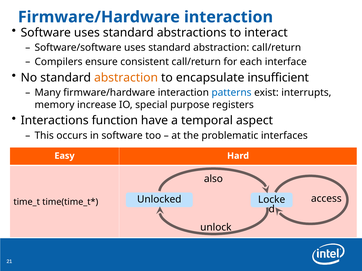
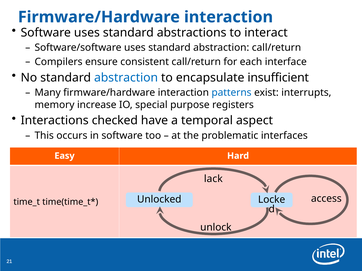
abstraction at (126, 78) colour: orange -> blue
function: function -> checked
also: also -> lack
